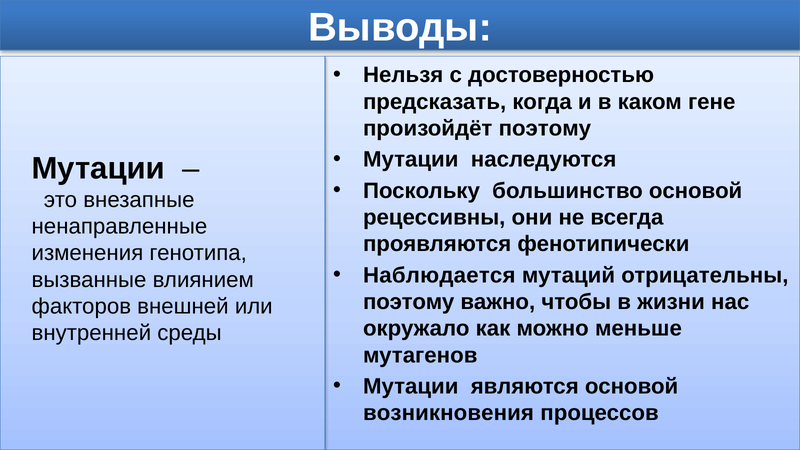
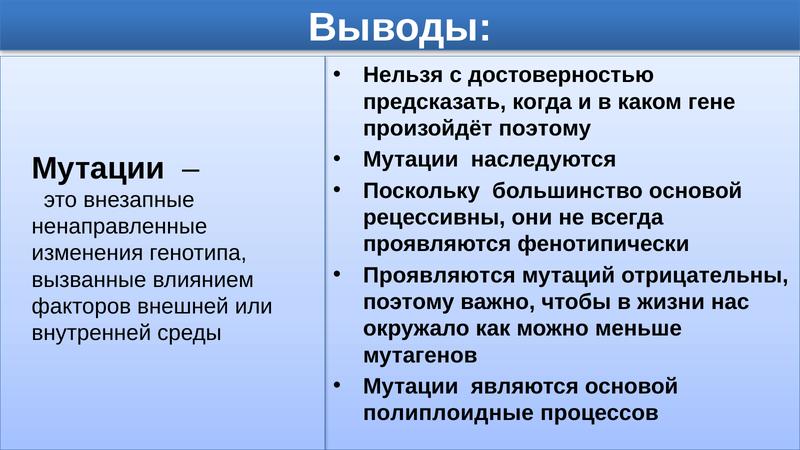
Наблюдается at (439, 275): Наблюдается -> Проявляются
возникновения: возникновения -> полиплоидные
